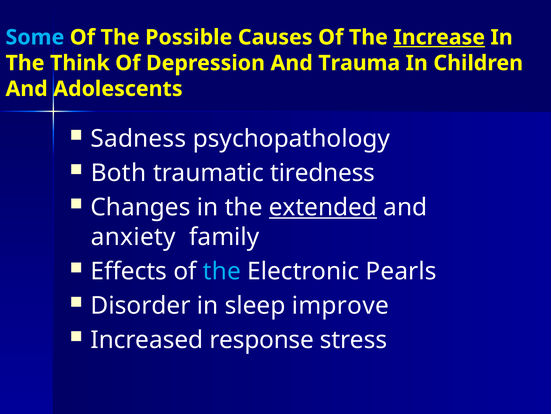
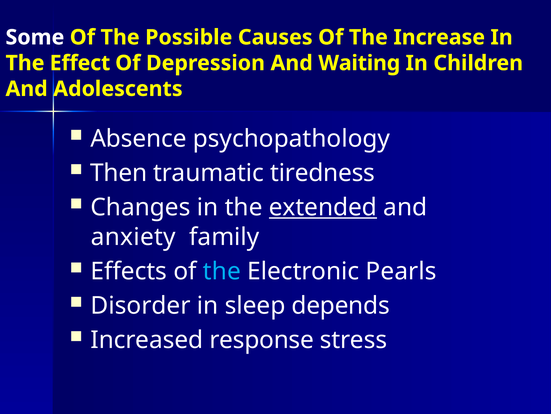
Some colour: light blue -> white
Increase underline: present -> none
Think: Think -> Effect
Trauma: Trauma -> Waiting
Sadness: Sadness -> Absence
Both: Both -> Then
improve: improve -> depends
